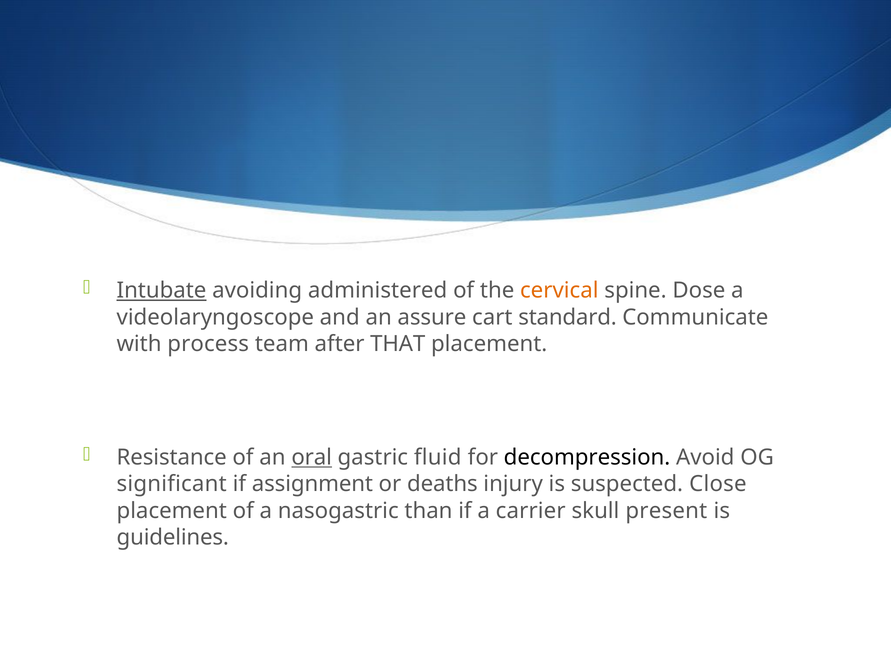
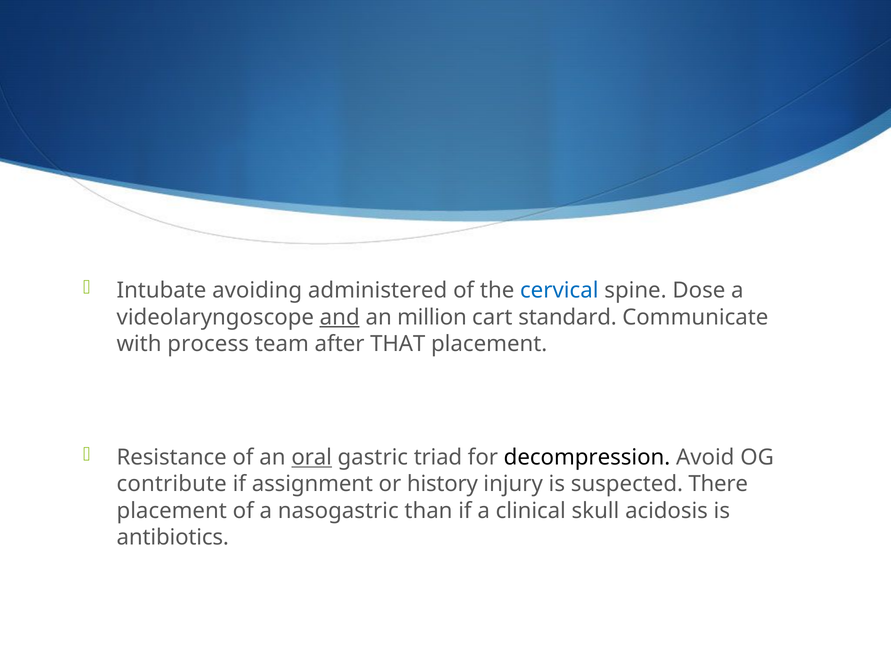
Intubate underline: present -> none
cervical colour: orange -> blue
and underline: none -> present
assure: assure -> million
fluid: fluid -> triad
significant: significant -> contribute
deaths: deaths -> history
Close: Close -> There
carrier: carrier -> clinical
present: present -> acidosis
guidelines: guidelines -> antibiotics
